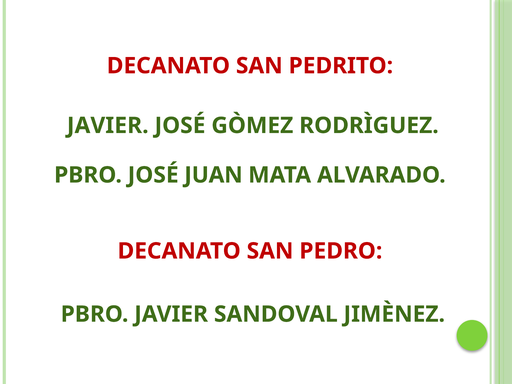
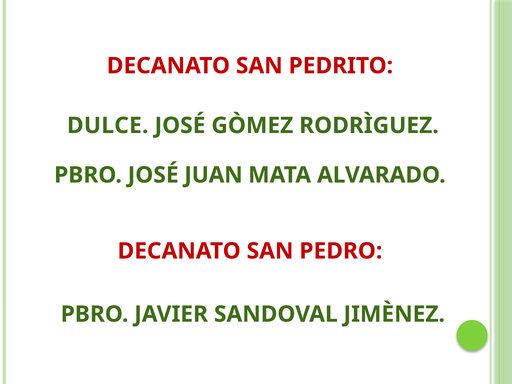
JAVIER at (108, 126): JAVIER -> DULCE
